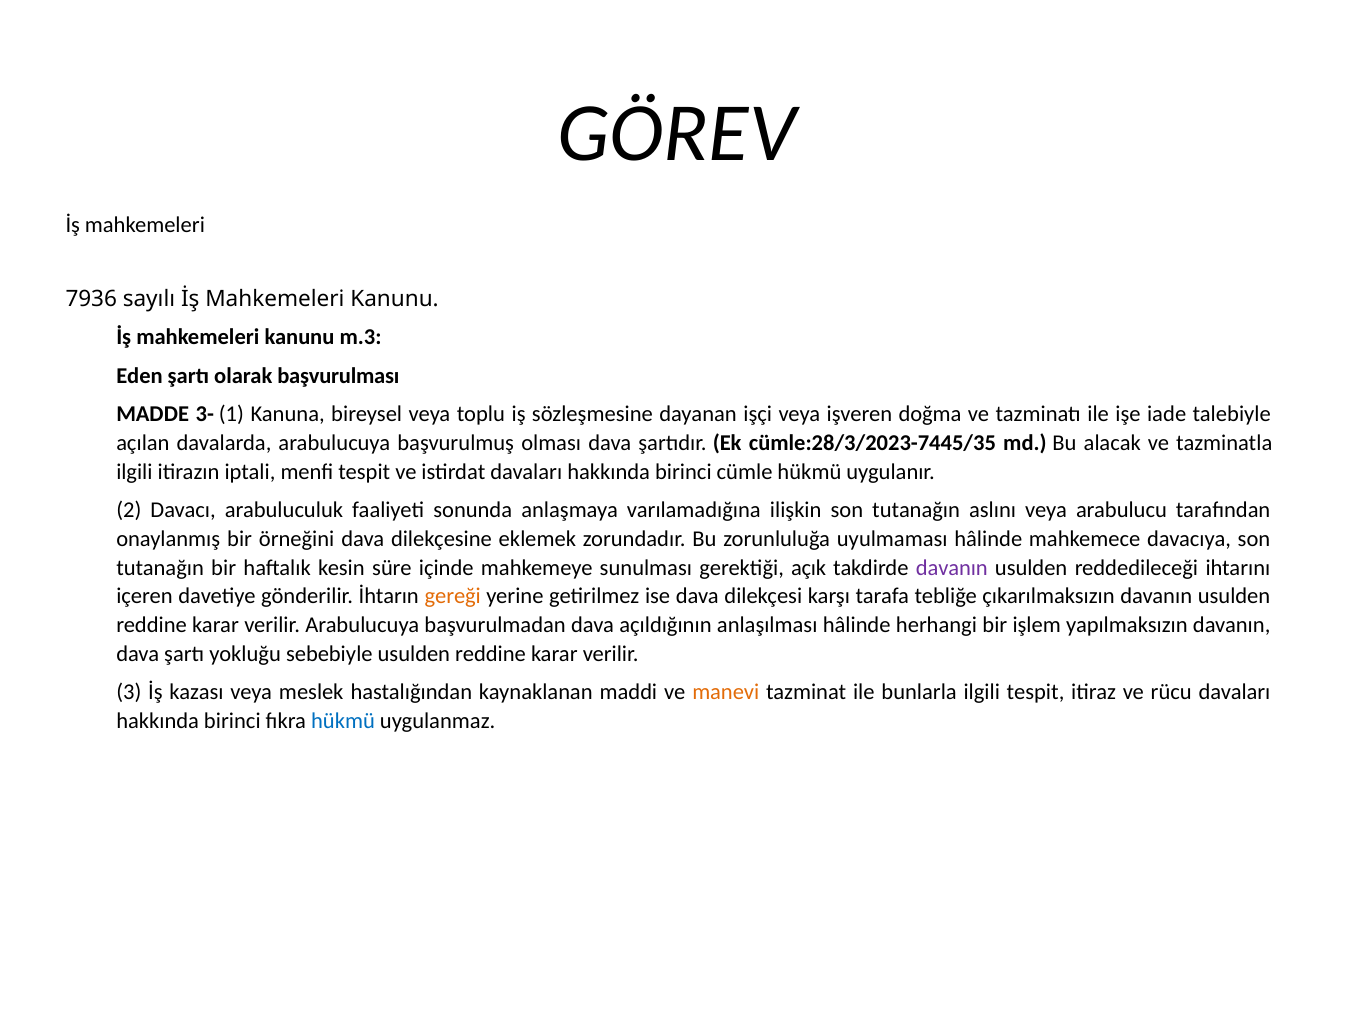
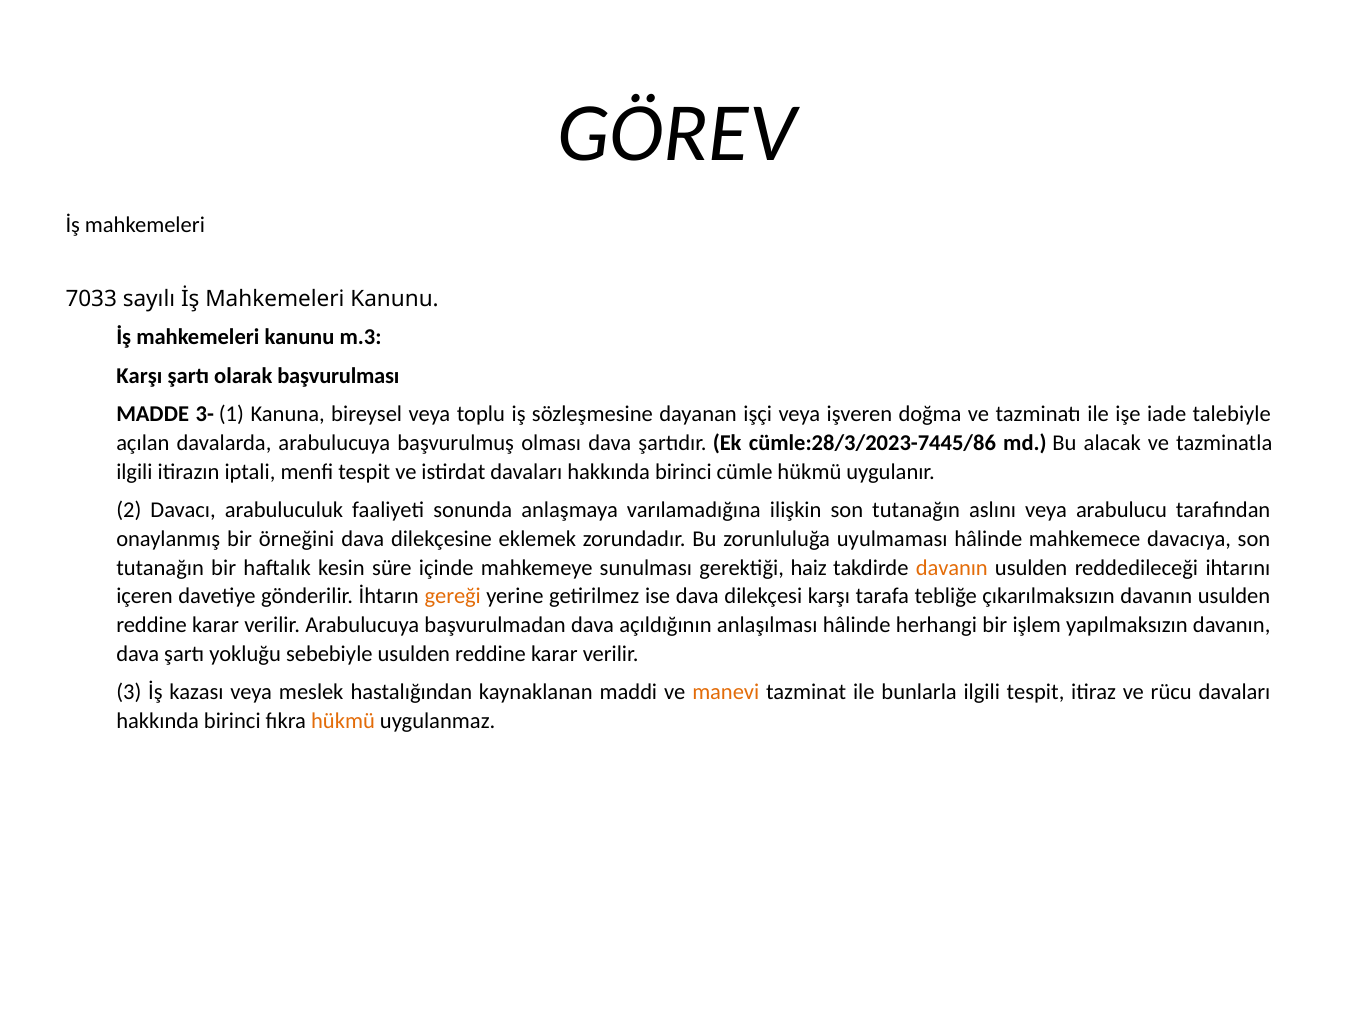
7936: 7936 -> 7033
Eden at (139, 376): Eden -> Karşı
cümle:28/3/2023-7445/35: cümle:28/3/2023-7445/35 -> cümle:28/3/2023-7445/86
açık: açık -> haiz
davanın at (952, 567) colour: purple -> orange
hükmü at (343, 720) colour: blue -> orange
